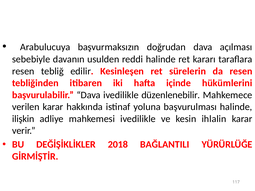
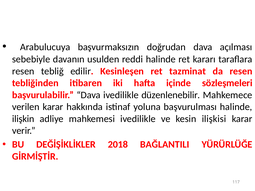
sürelerin: sürelerin -> tazminat
hükümlerini: hükümlerini -> sözleşmeleri
ihlalin: ihlalin -> ilişkisi
